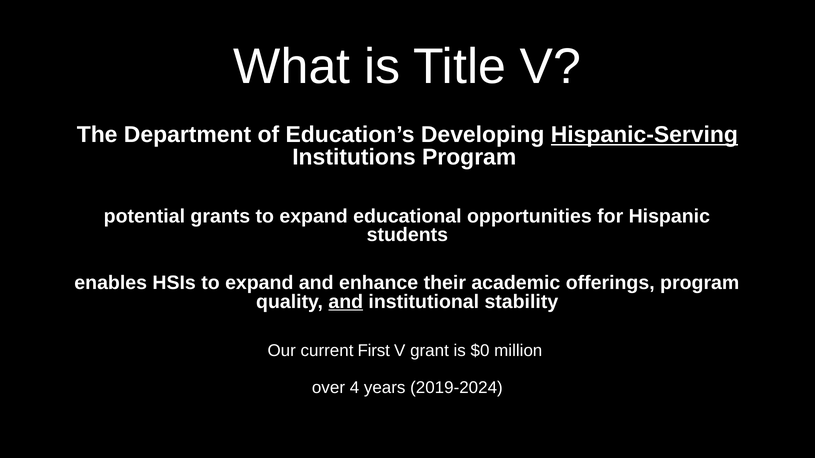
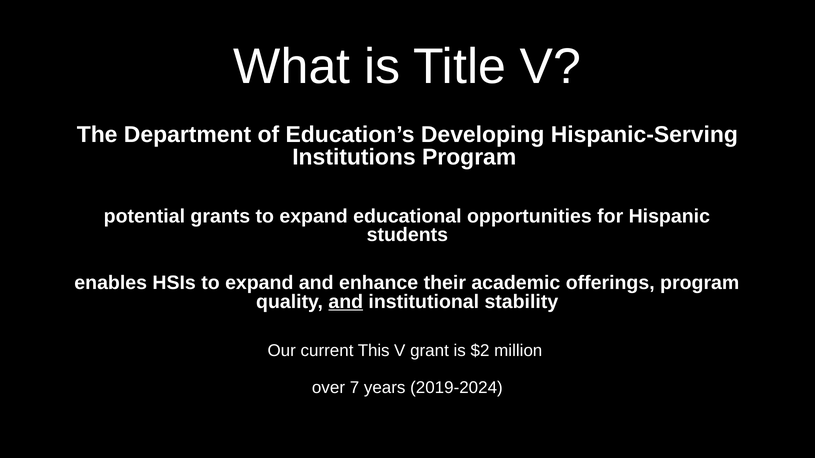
Hispanic-Serving underline: present -> none
First: First -> This
$0: $0 -> $2
4: 4 -> 7
